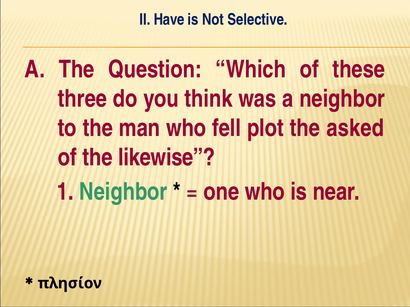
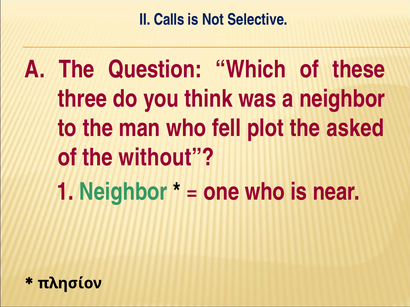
Have: Have -> Calls
likewise: likewise -> without
